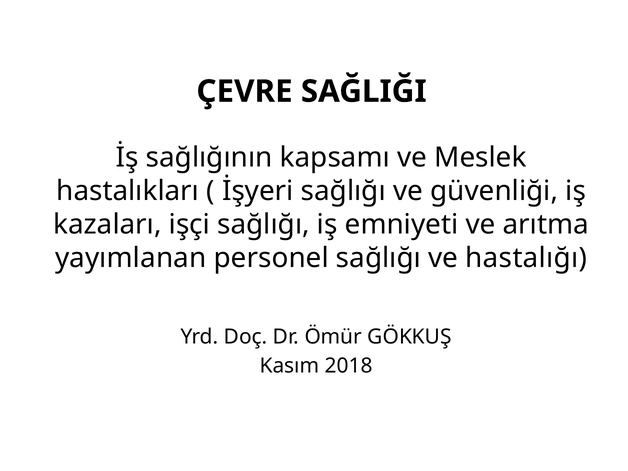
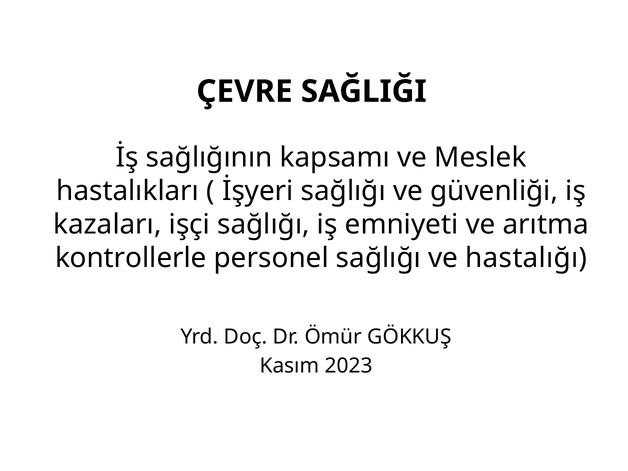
yayımlanan: yayımlanan -> kontrollerle
2018: 2018 -> 2023
